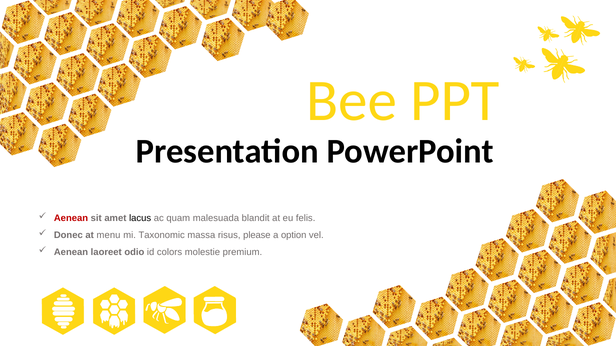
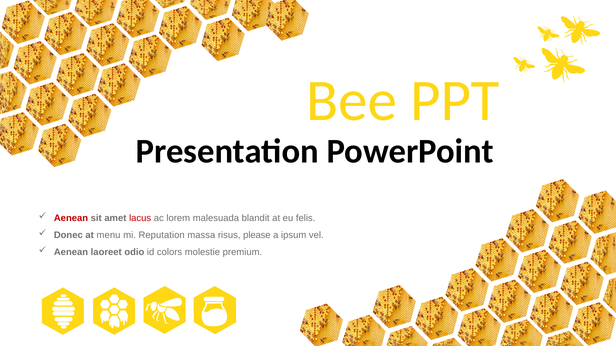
lacus colour: black -> red
quam: quam -> lorem
Taxonomic: Taxonomic -> Reputation
option: option -> ipsum
